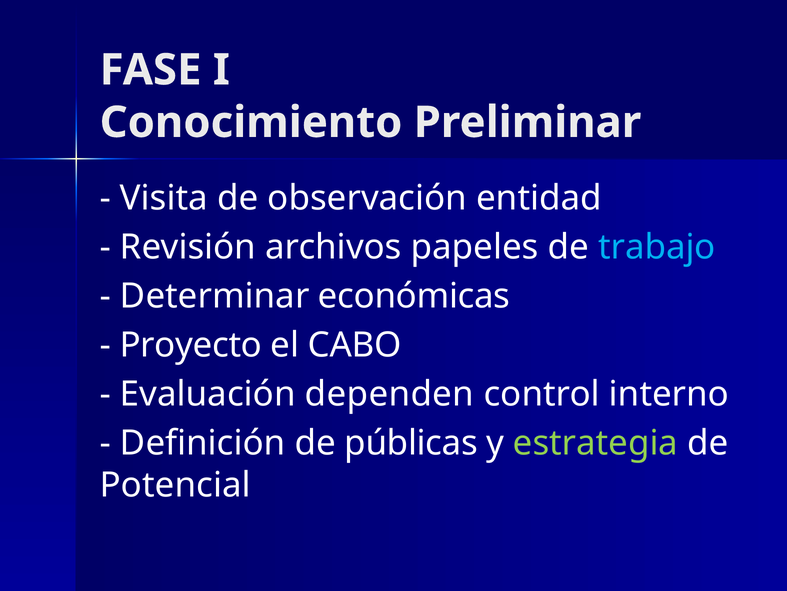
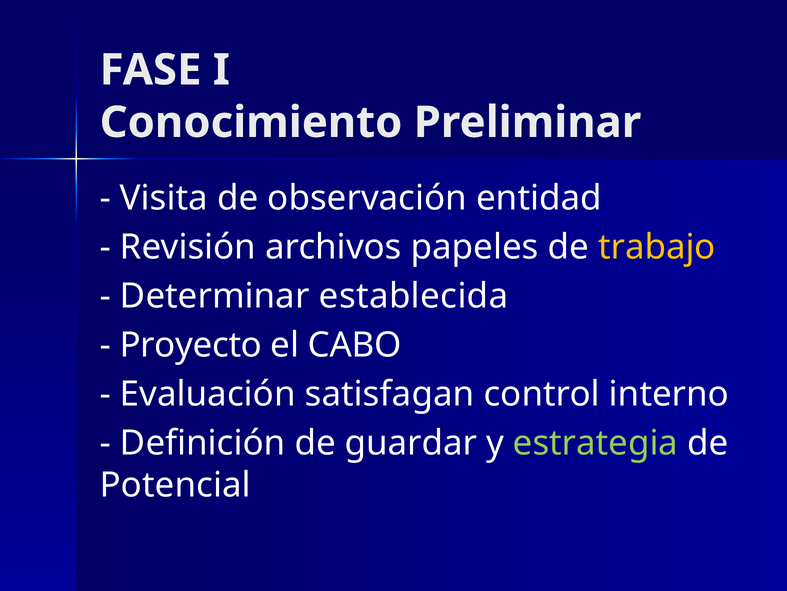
trabajo colour: light blue -> yellow
económicas: económicas -> establecida
dependen: dependen -> satisfagan
públicas: públicas -> guardar
